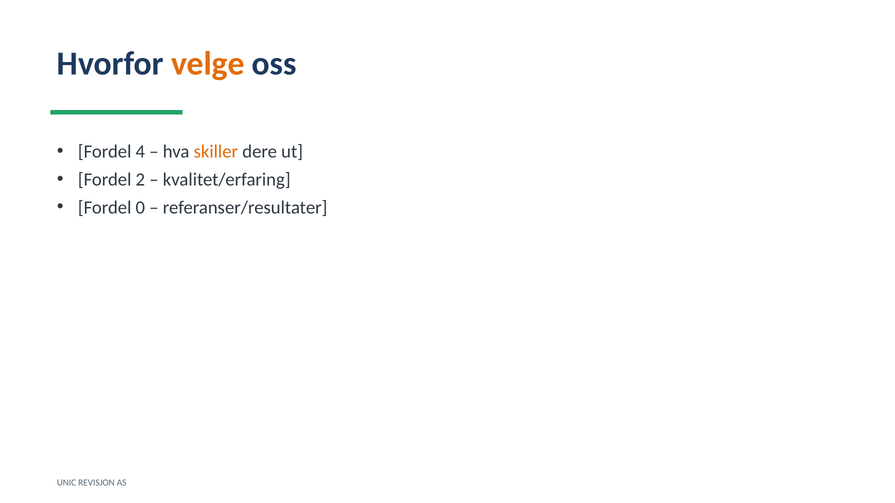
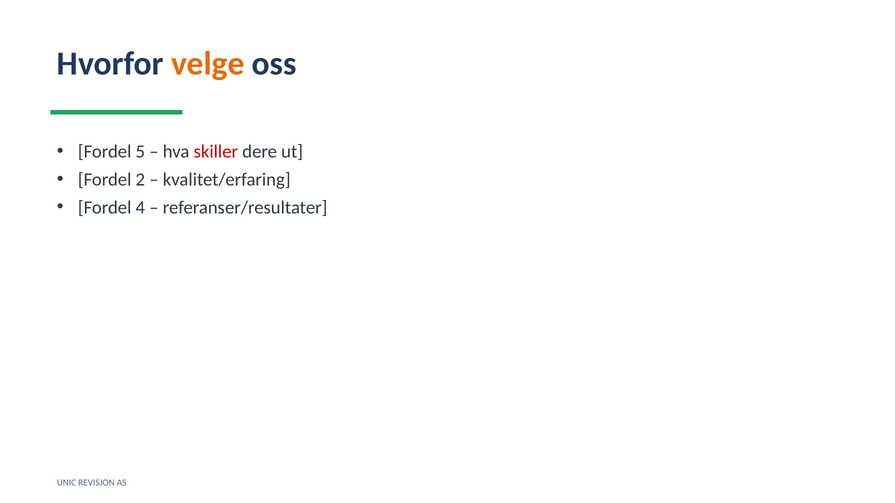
4: 4 -> 5
skiller colour: orange -> red
0: 0 -> 4
